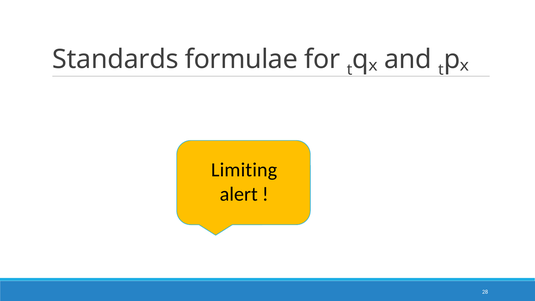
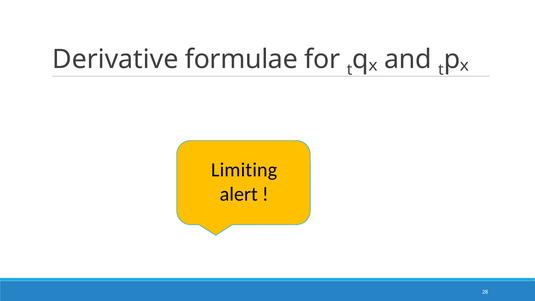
Standards: Standards -> Derivative
